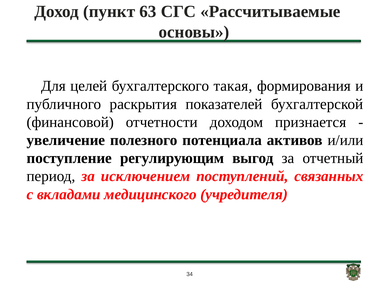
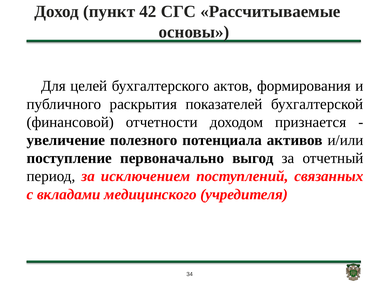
63: 63 -> 42
такая: такая -> актов
регулирующим: регулирующим -> первоначально
